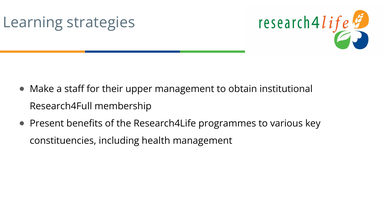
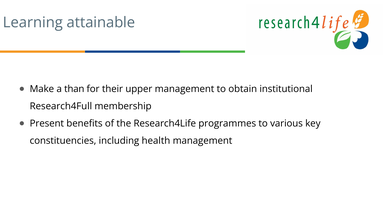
strategies: strategies -> attainable
staff: staff -> than
